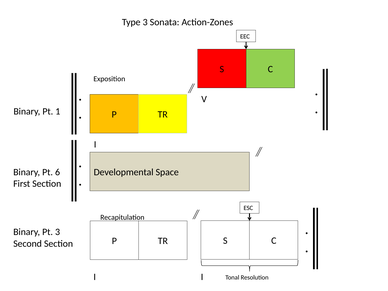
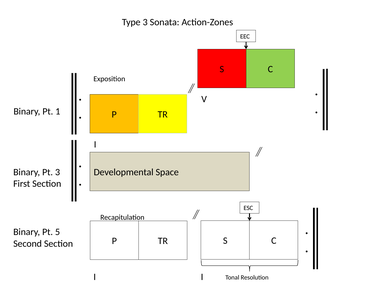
Pt 6: 6 -> 3
Pt 3: 3 -> 5
